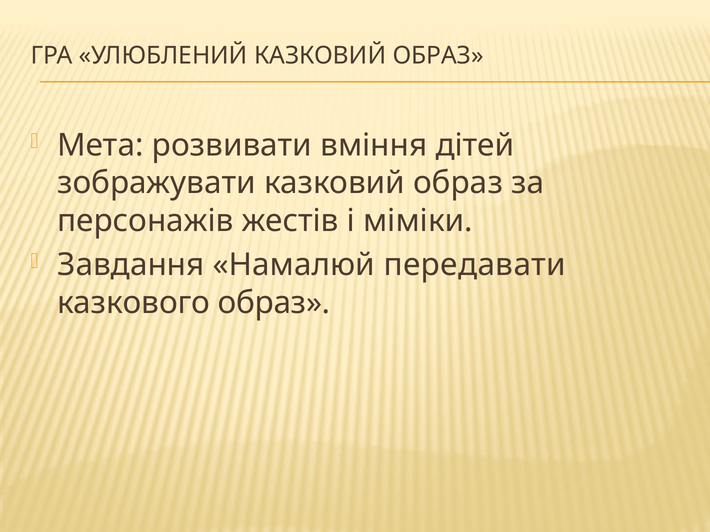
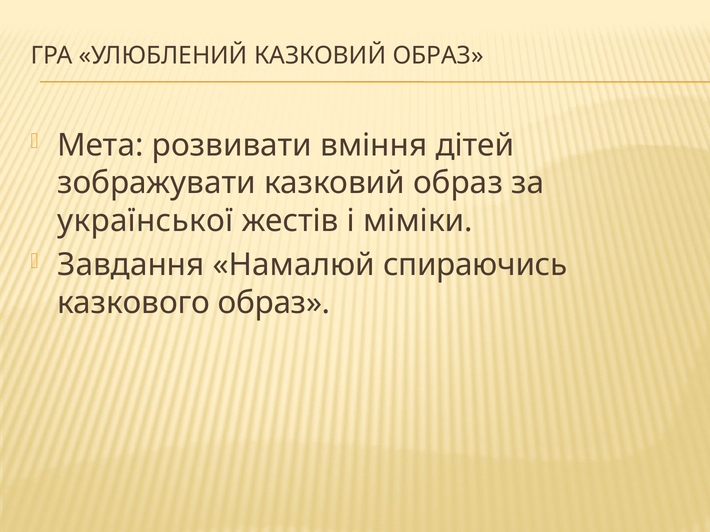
персонажів: персонажів -> української
передавати: передавати -> спираючись
